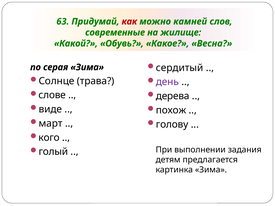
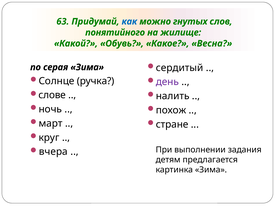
как colour: red -> blue
камней: камней -> гнутых
современные: современные -> понятийного
трава: трава -> ручка
дерева: дерева -> налить
виде: виде -> ночь
голову: голову -> стране
кого: кого -> круг
голый: голый -> вчера
